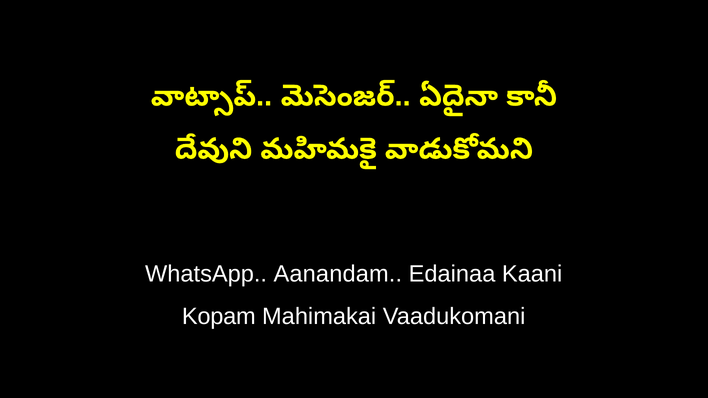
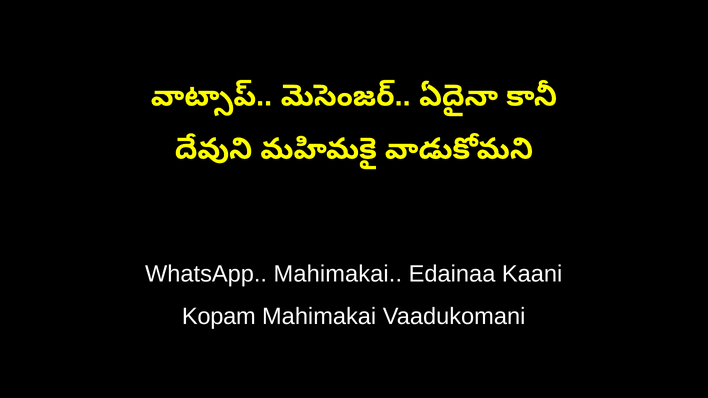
WhatsApp Aanandam: Aanandam -> Mahimakai
